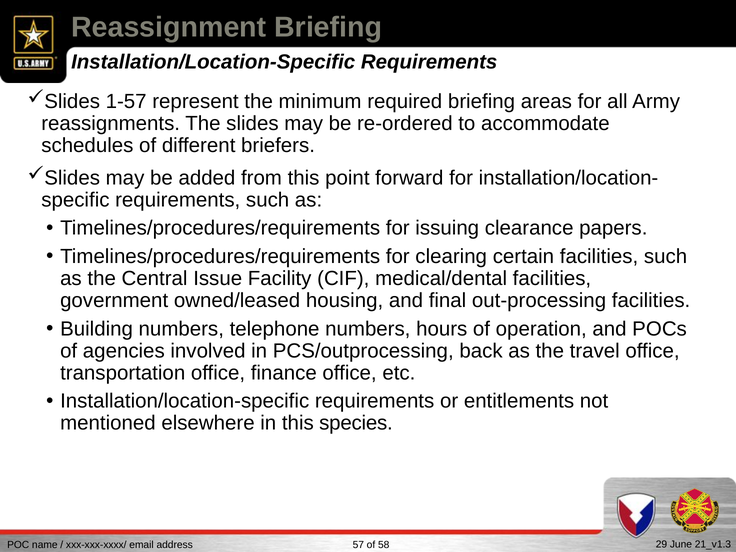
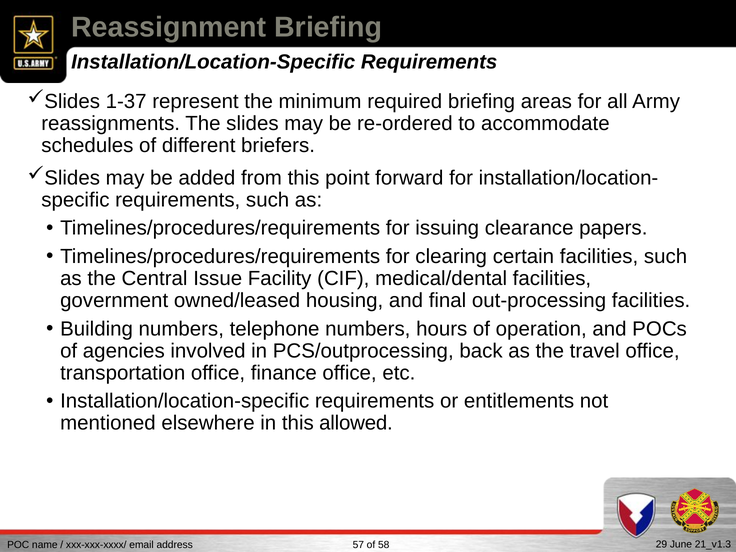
1-57: 1-57 -> 1-37
species: species -> allowed
